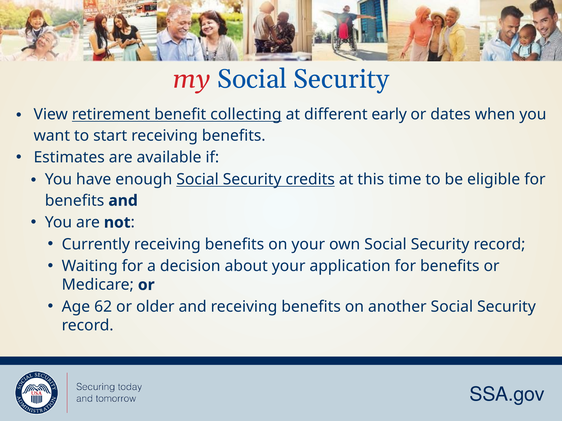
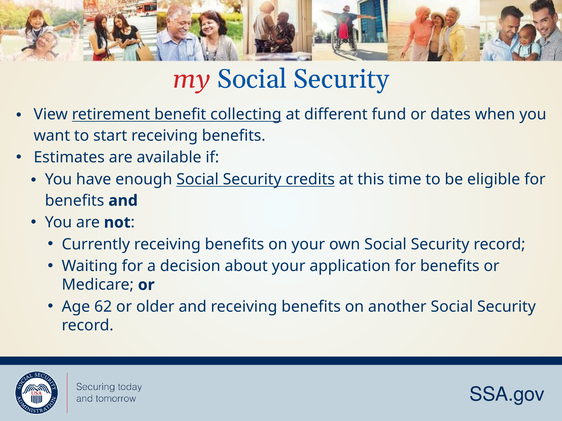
early: early -> fund
